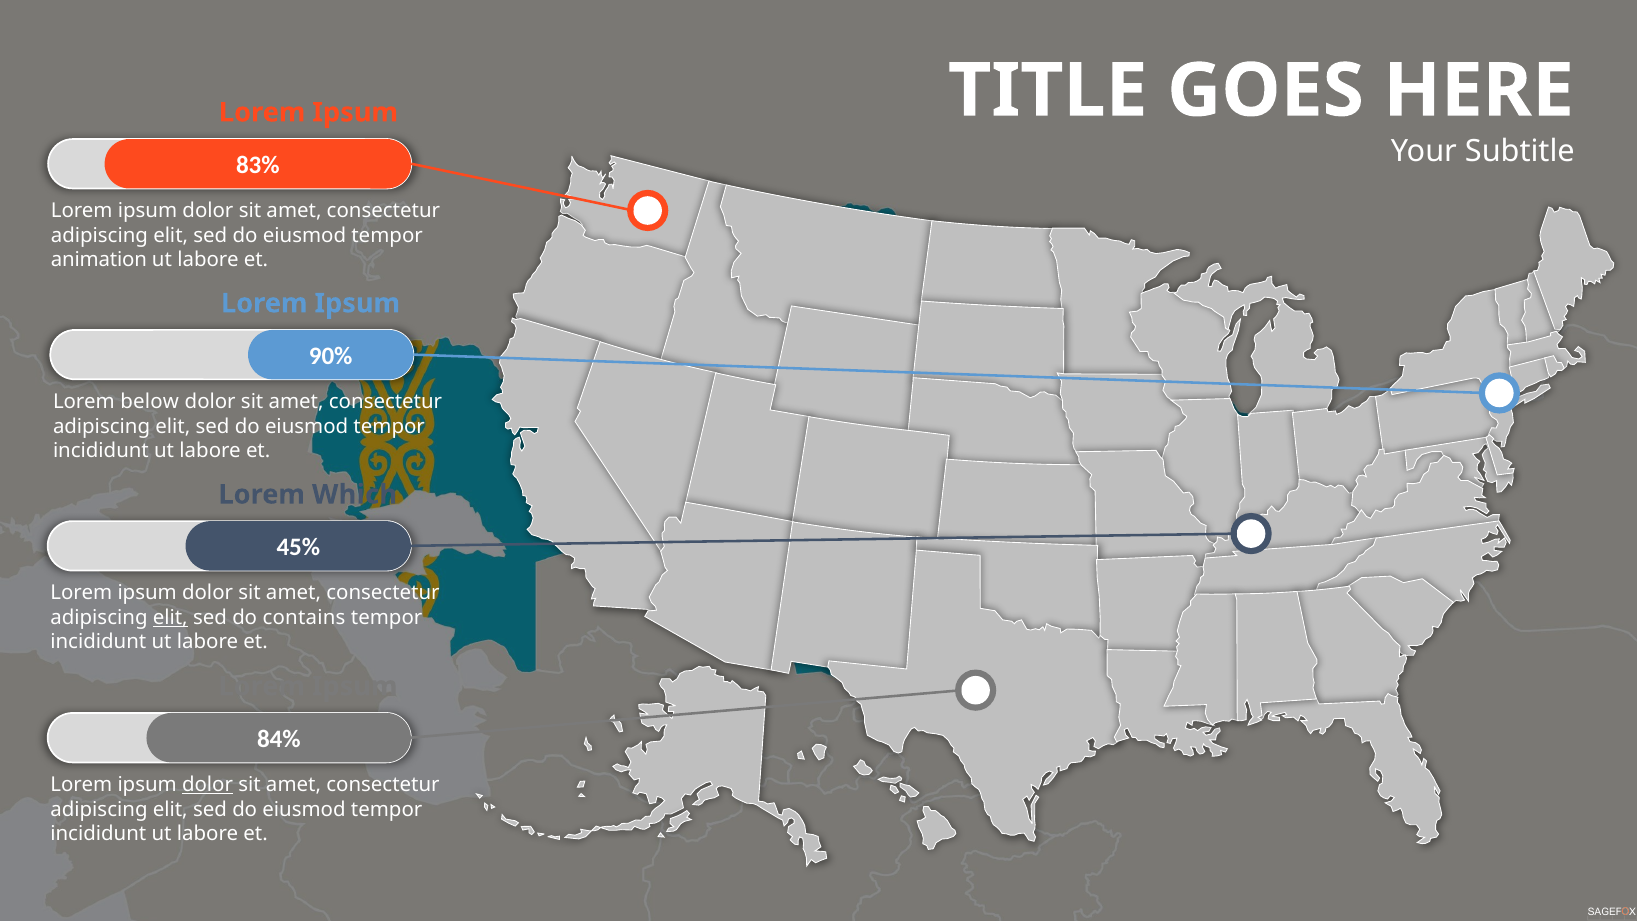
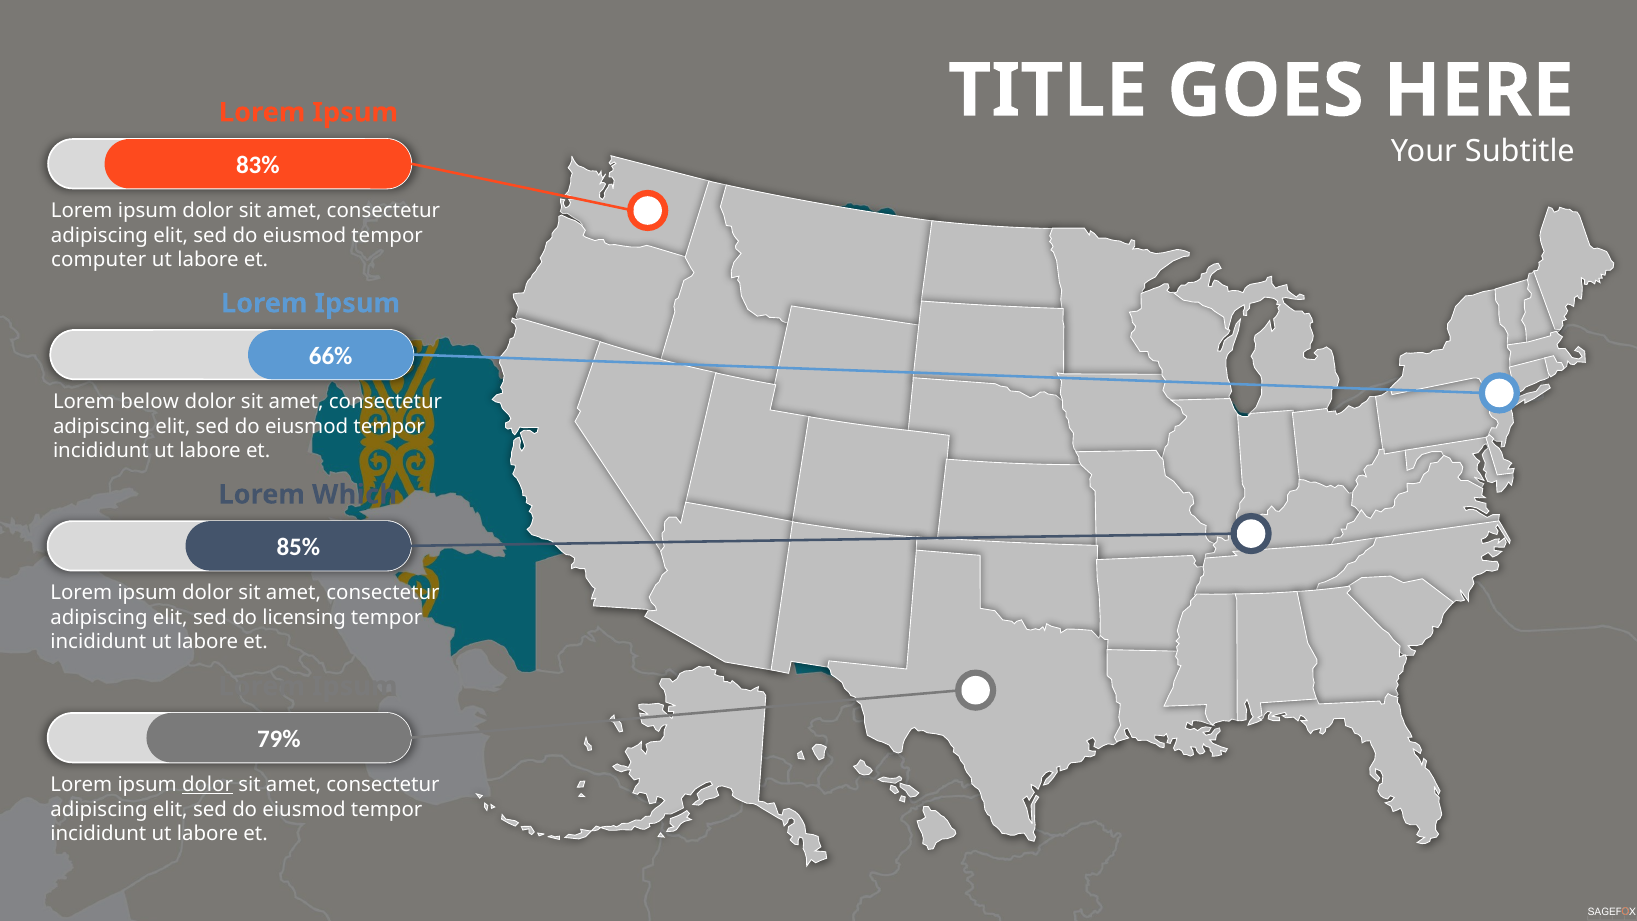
animation: animation -> computer
90%: 90% -> 66%
45%: 45% -> 85%
elit at (170, 617) underline: present -> none
contains: contains -> licensing
84%: 84% -> 79%
